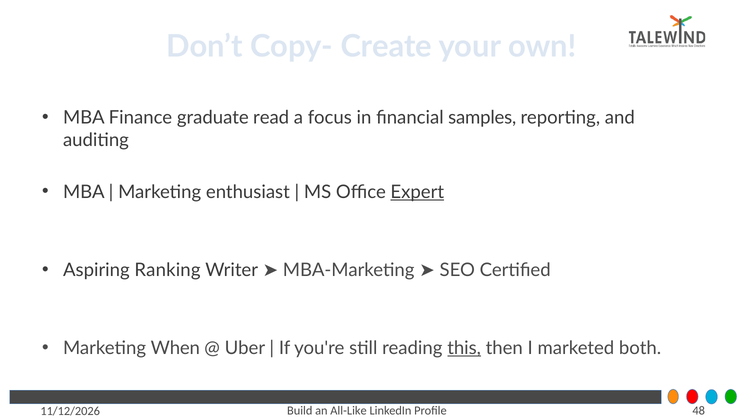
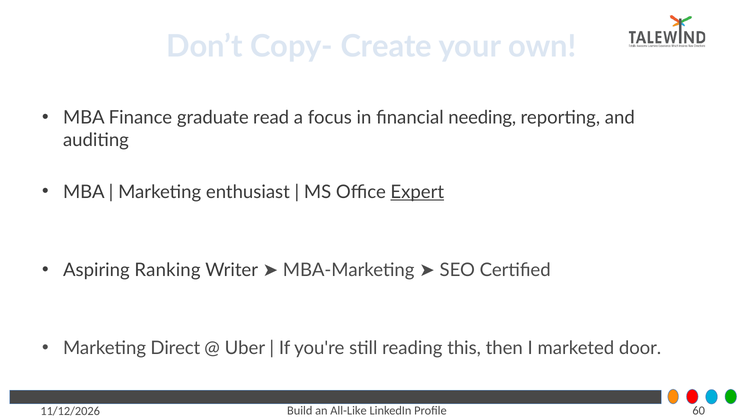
samples: samples -> needing
When: When -> Direct
this underline: present -> none
both: both -> door
48: 48 -> 60
